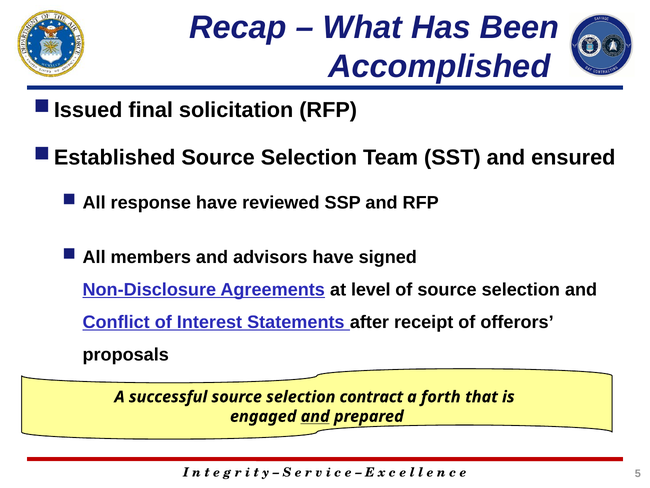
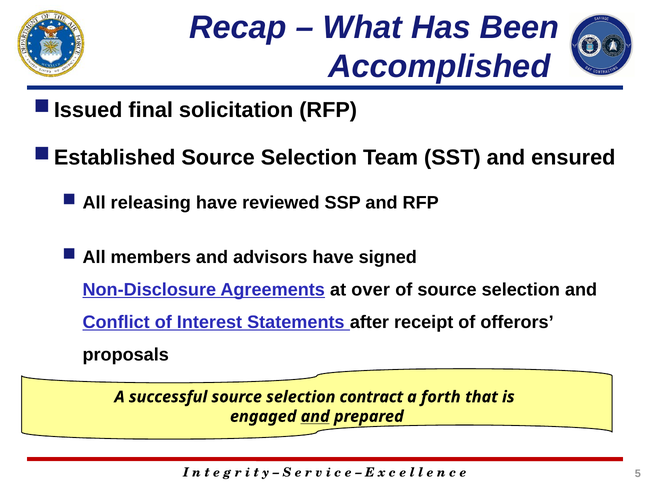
response: response -> releasing
level: level -> over
